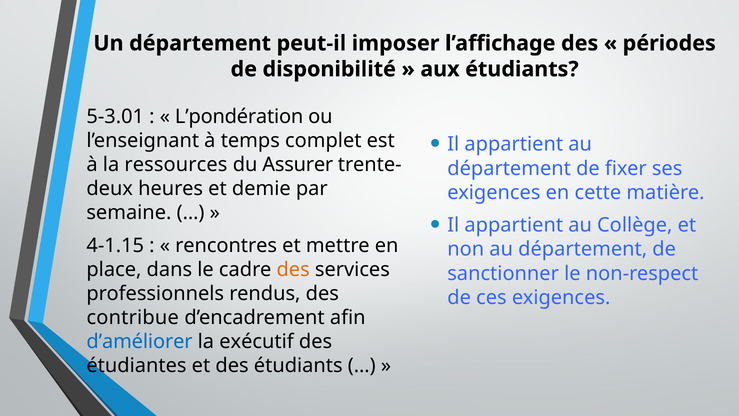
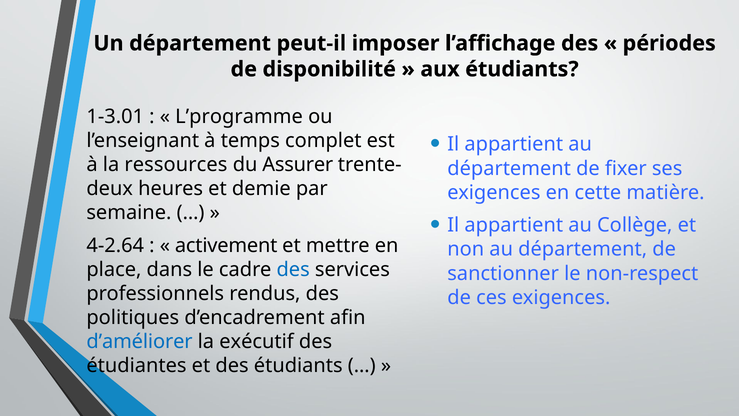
5-3.01: 5-3.01 -> 1-3.01
L’pondération: L’pondération -> L’programme
4-1.15: 4-1.15 -> 4-2.64
rencontres: rencontres -> activement
des at (293, 269) colour: orange -> blue
contribue: contribue -> politiques
